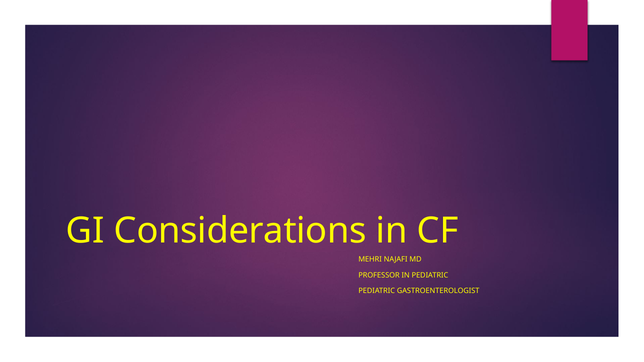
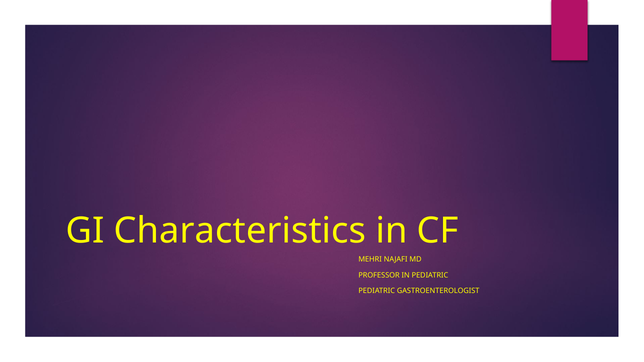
Considerations: Considerations -> Characteristics
